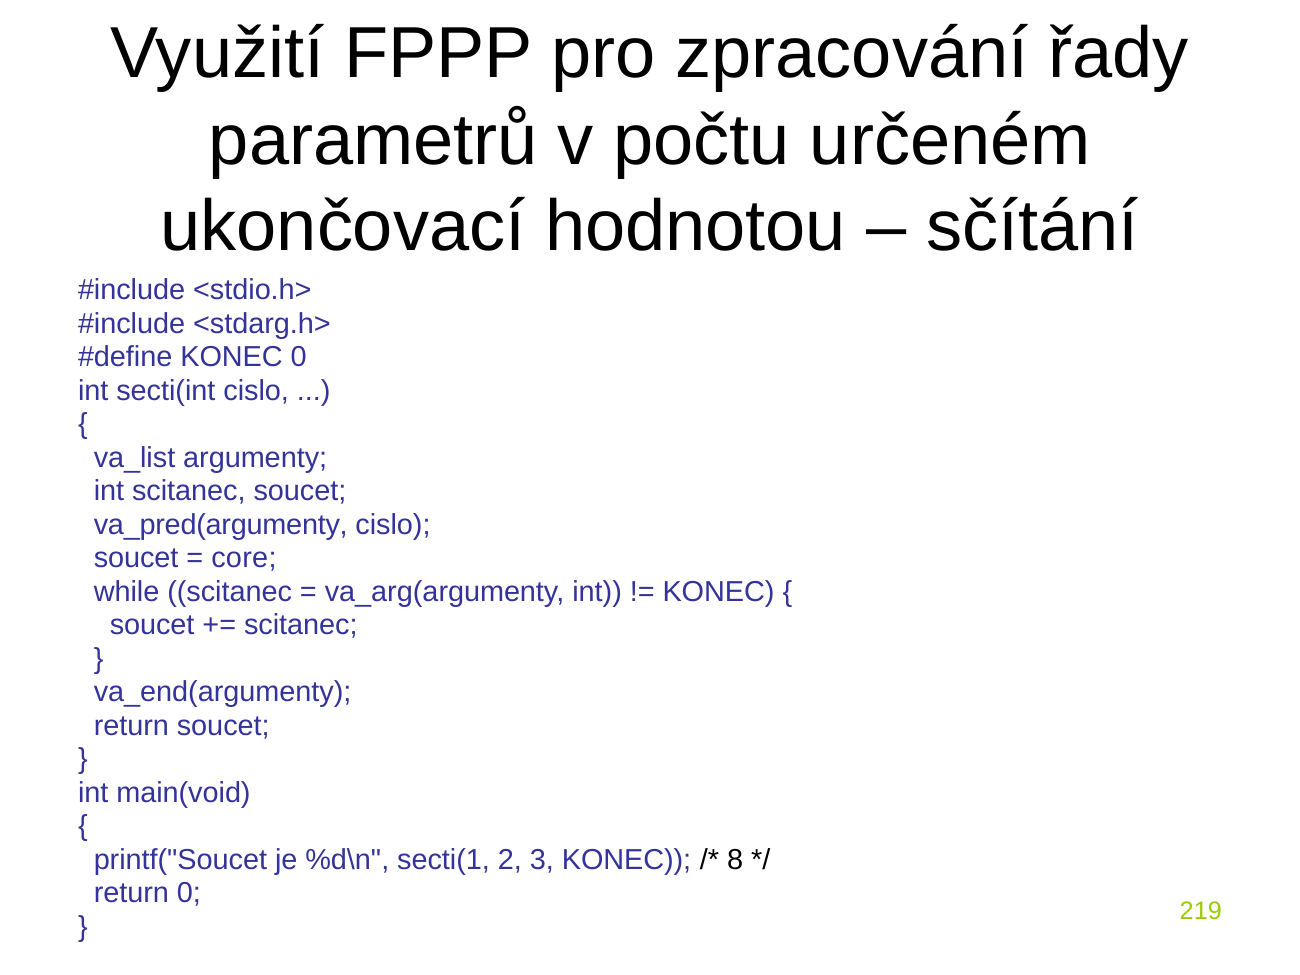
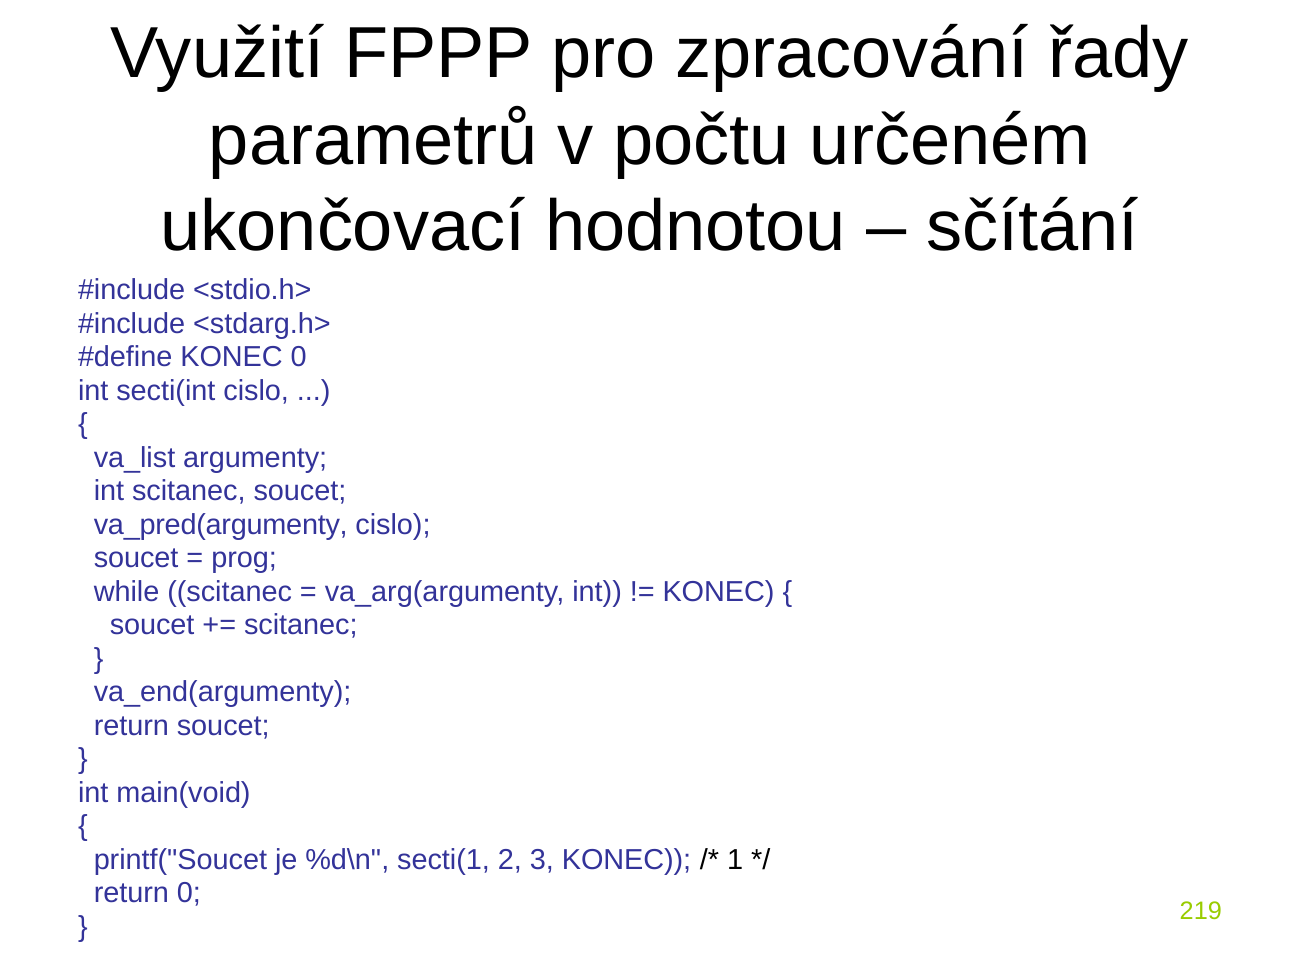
core: core -> prog
8: 8 -> 1
